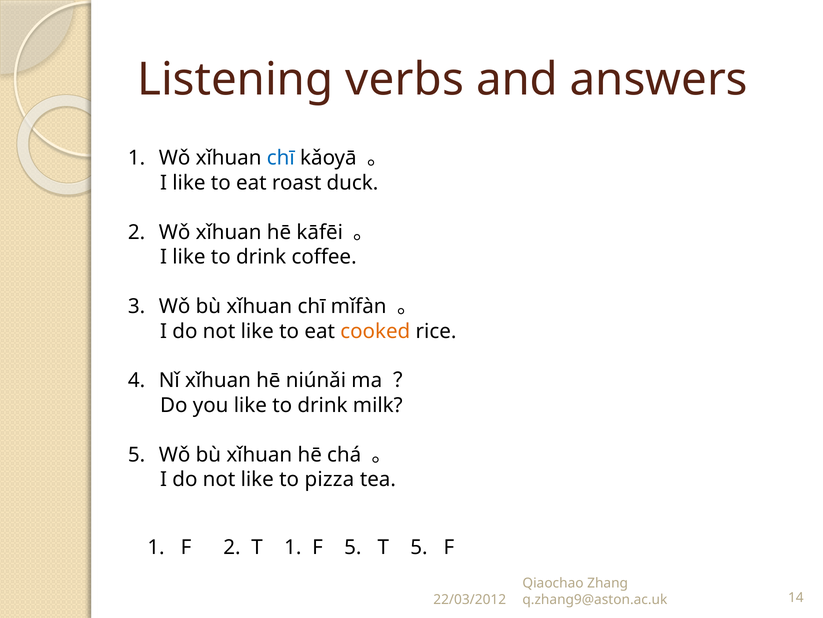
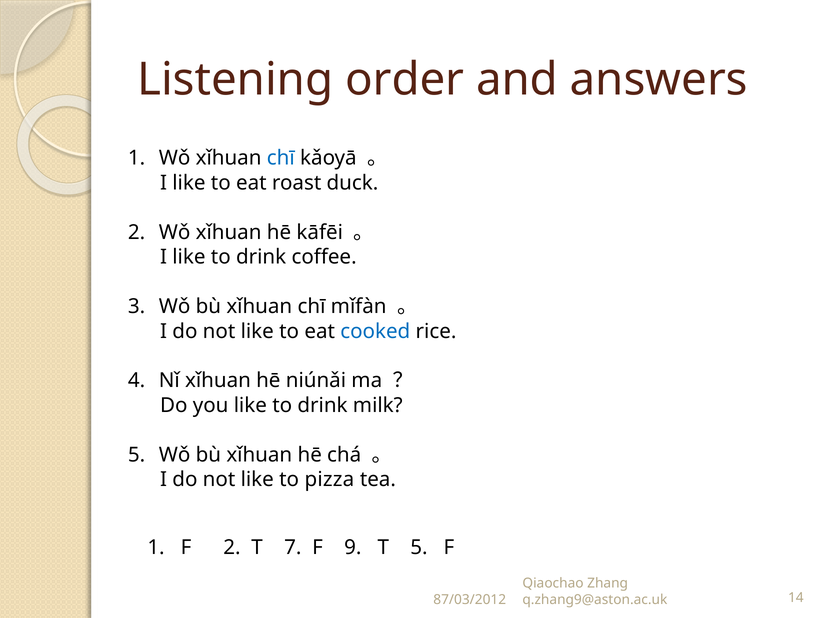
verbs: verbs -> order
cooked colour: orange -> blue
T 1: 1 -> 7
F 5: 5 -> 9
22/03/2012: 22/03/2012 -> 87/03/2012
